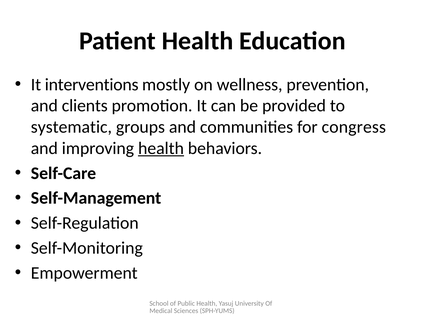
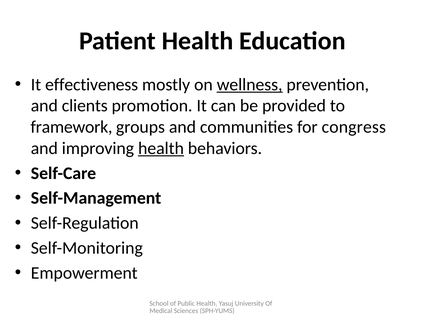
interventions: interventions -> effectiveness
wellness underline: none -> present
systematic: systematic -> framework
